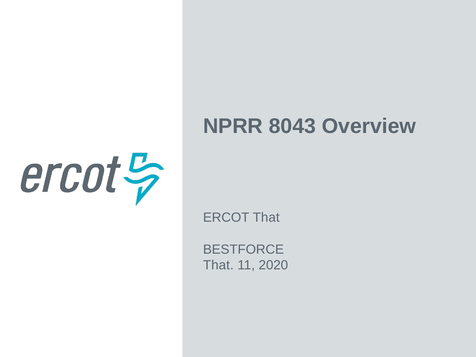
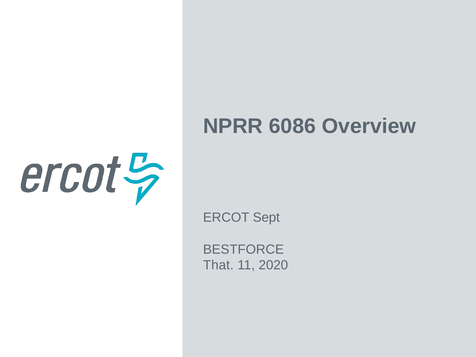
8043: 8043 -> 6086
ERCOT That: That -> Sept
